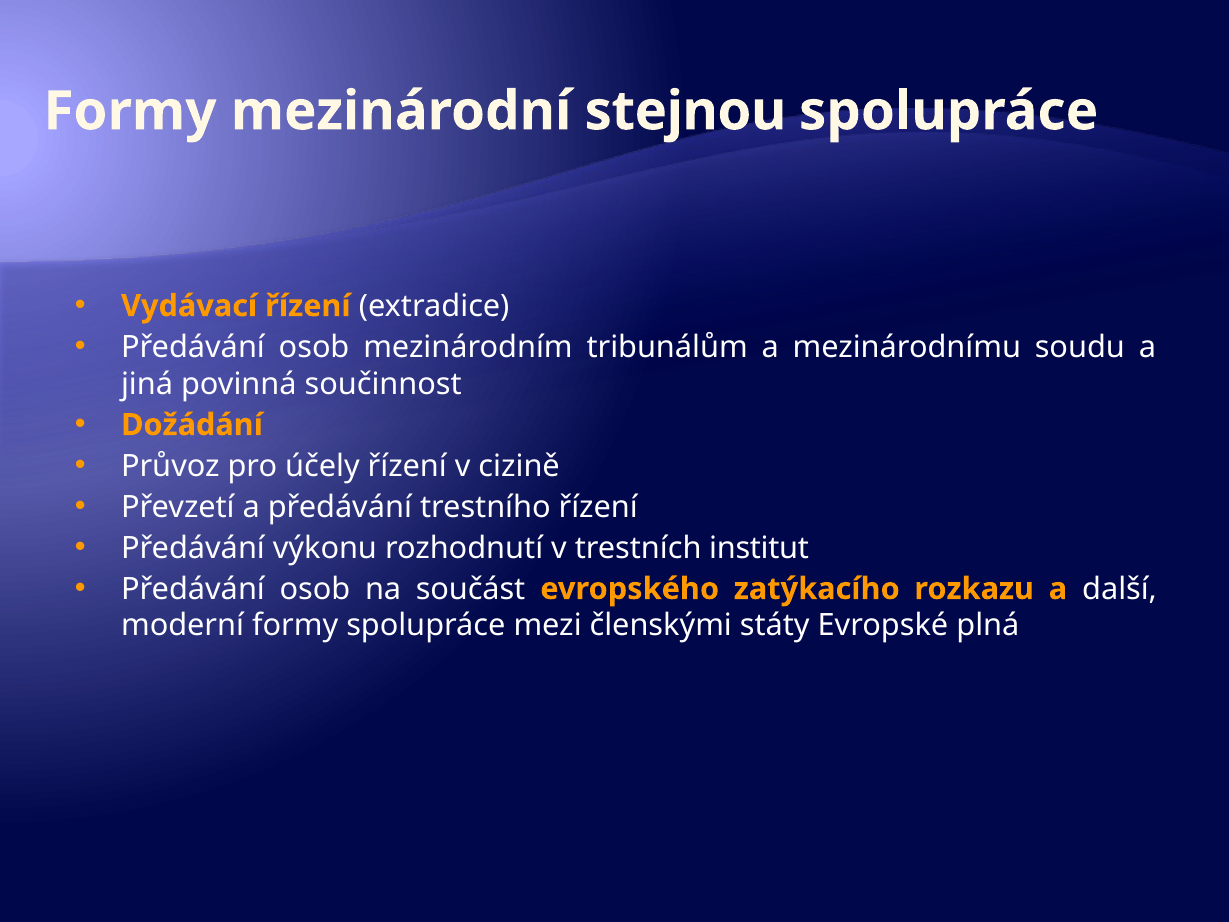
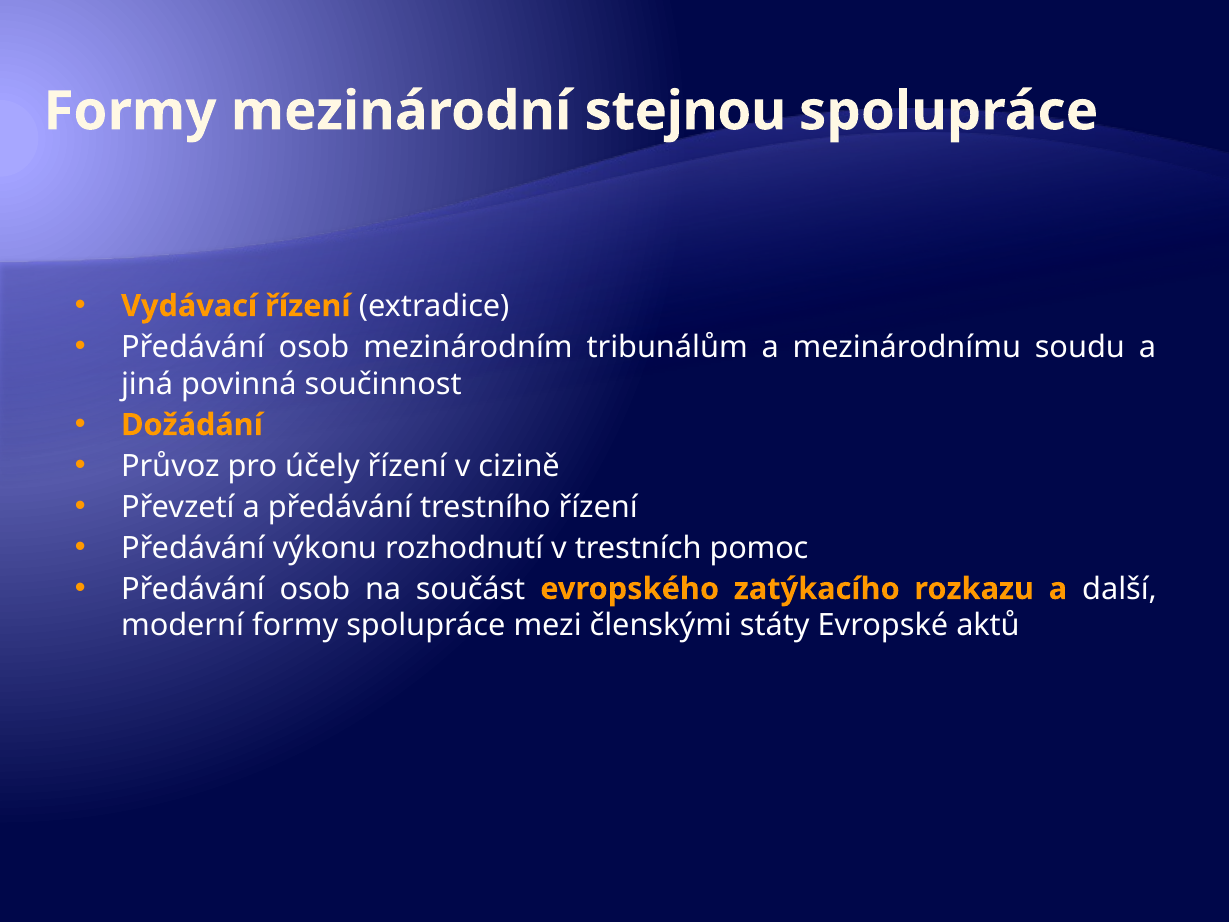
institut: institut -> pomoc
plná: plná -> aktů
